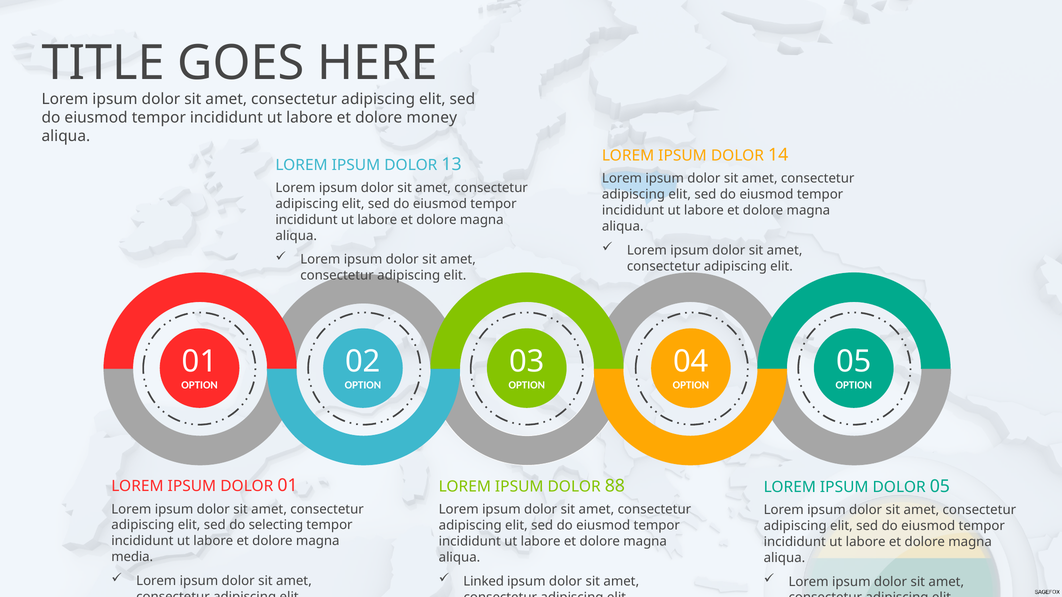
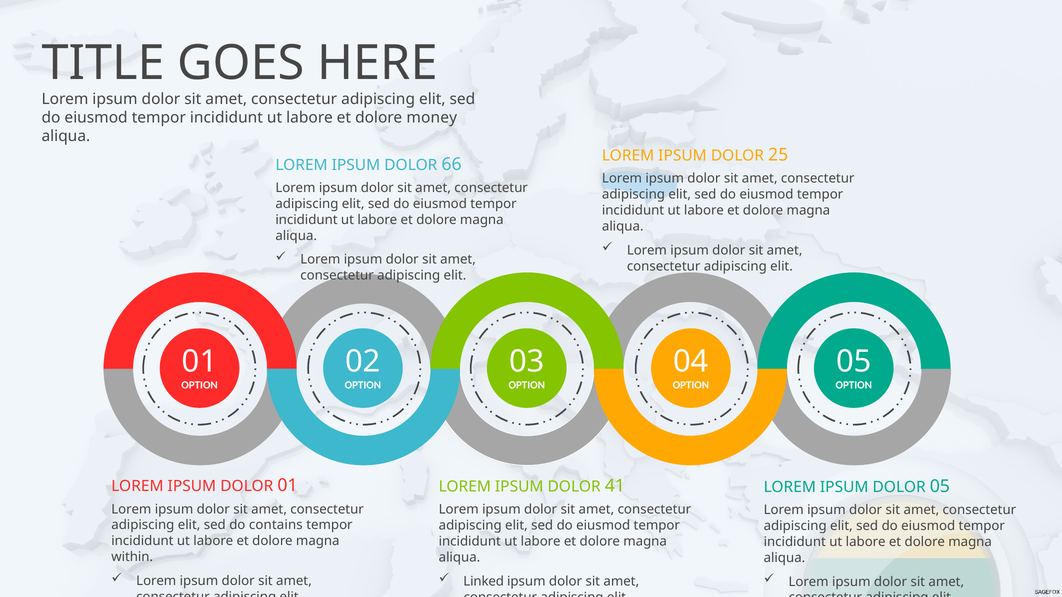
14: 14 -> 25
13: 13 -> 66
88: 88 -> 41
selecting: selecting -> contains
media: media -> within
